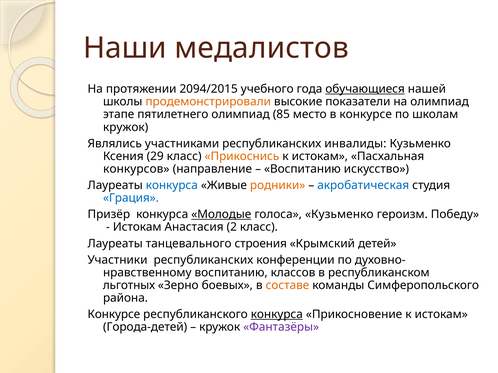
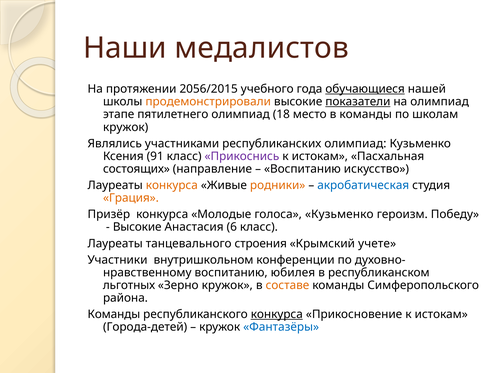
2094/2015: 2094/2015 -> 2056/2015
показатели underline: none -> present
85: 85 -> 18
в конкурсе: конкурсе -> команды
республиканских инвалиды: инвалиды -> олимпиад
29: 29 -> 91
Прикоснись colour: orange -> purple
конкурсов: конкурсов -> состоящих
конкурса at (172, 186) colour: blue -> orange
Грация colour: blue -> orange
Молодые underline: present -> none
Истокам at (137, 227): Истокам -> Высокие
2: 2 -> 6
детей: детей -> учете
Участники республиканских: республиканских -> внутришкольном
классов: классов -> юбилея
Зерно боевых: боевых -> кружок
Конкурсе at (114, 315): Конкурсе -> Команды
Фантазёры colour: purple -> blue
